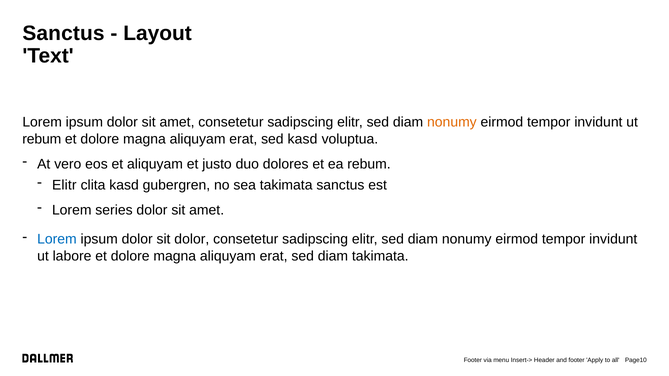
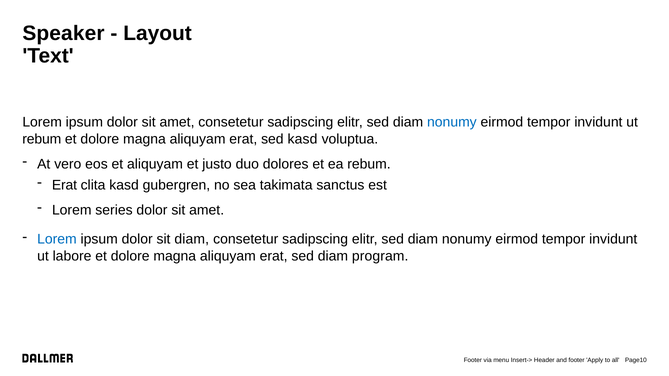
Sanctus at (63, 33): Sanctus -> Speaker
nonumy at (452, 122) colour: orange -> blue
Elitr at (64, 185): Elitr -> Erat
sit dolor: dolor -> diam
diam takimata: takimata -> program
